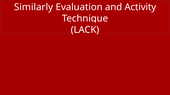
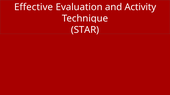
Similarly: Similarly -> Effective
LACK: LACK -> STAR
